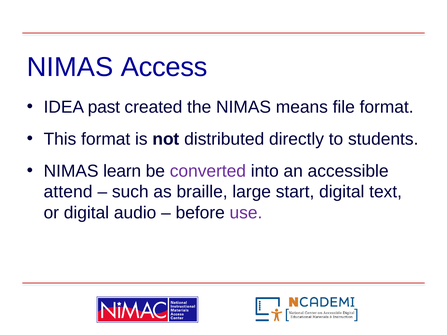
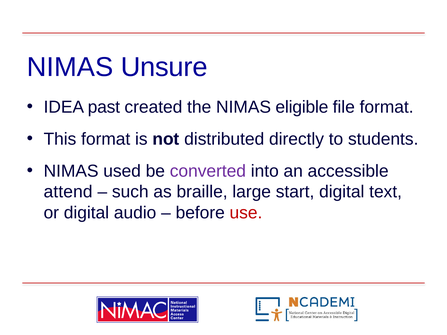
Access: Access -> Unsure
means: means -> eligible
learn: learn -> used
use colour: purple -> red
